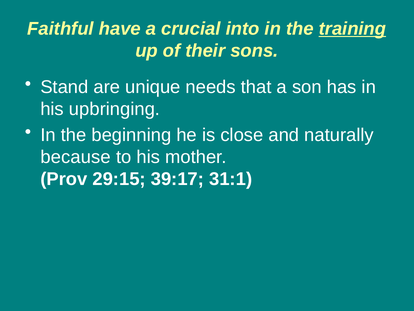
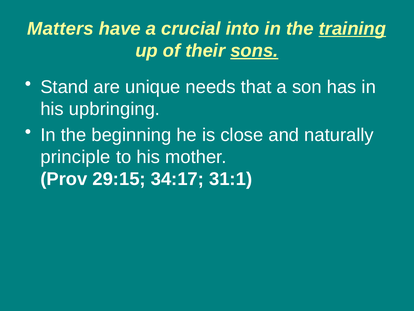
Faithful: Faithful -> Matters
sons underline: none -> present
because: because -> principle
39:17: 39:17 -> 34:17
